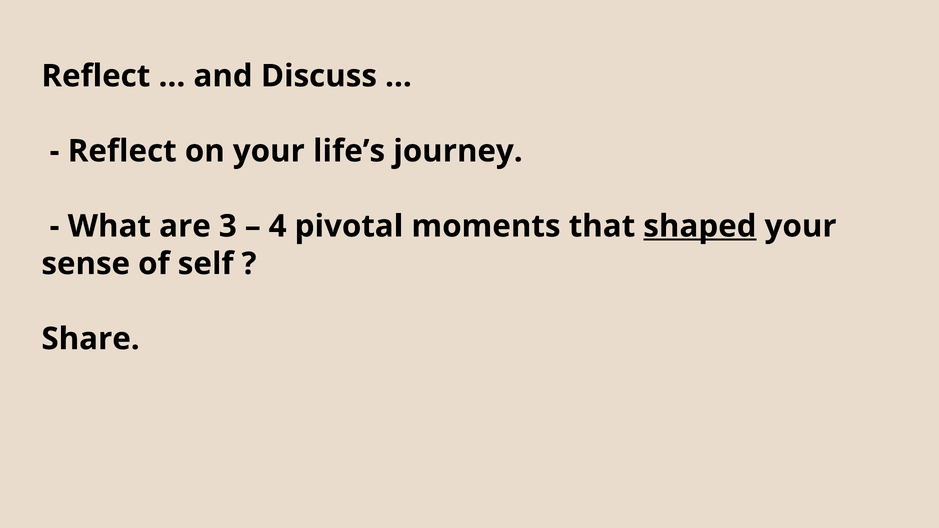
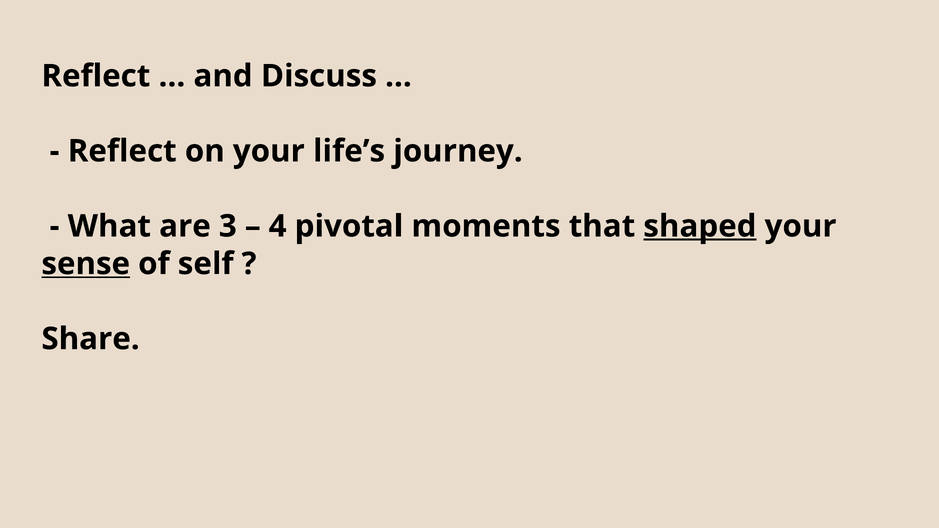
sense underline: none -> present
